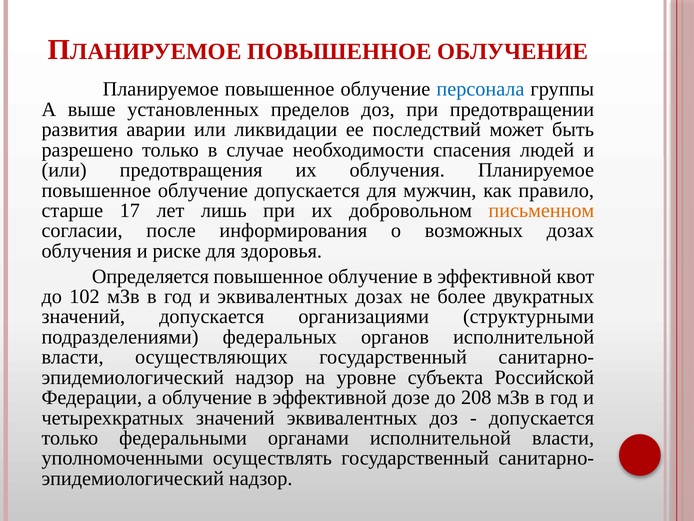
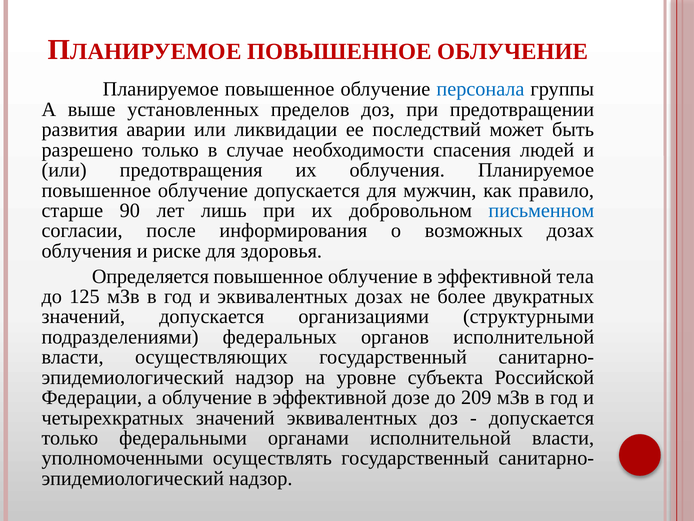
17: 17 -> 90
письменном colour: orange -> blue
квот: квот -> тела
102: 102 -> 125
208: 208 -> 209
